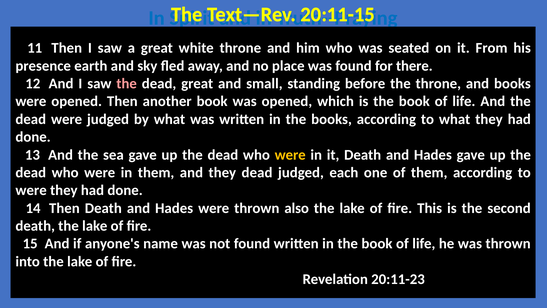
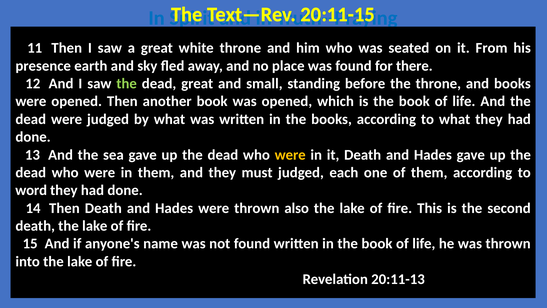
the at (127, 84) colour: pink -> light green
they dead: dead -> must
were at (31, 190): were -> word
20:11-23: 20:11-23 -> 20:11-13
